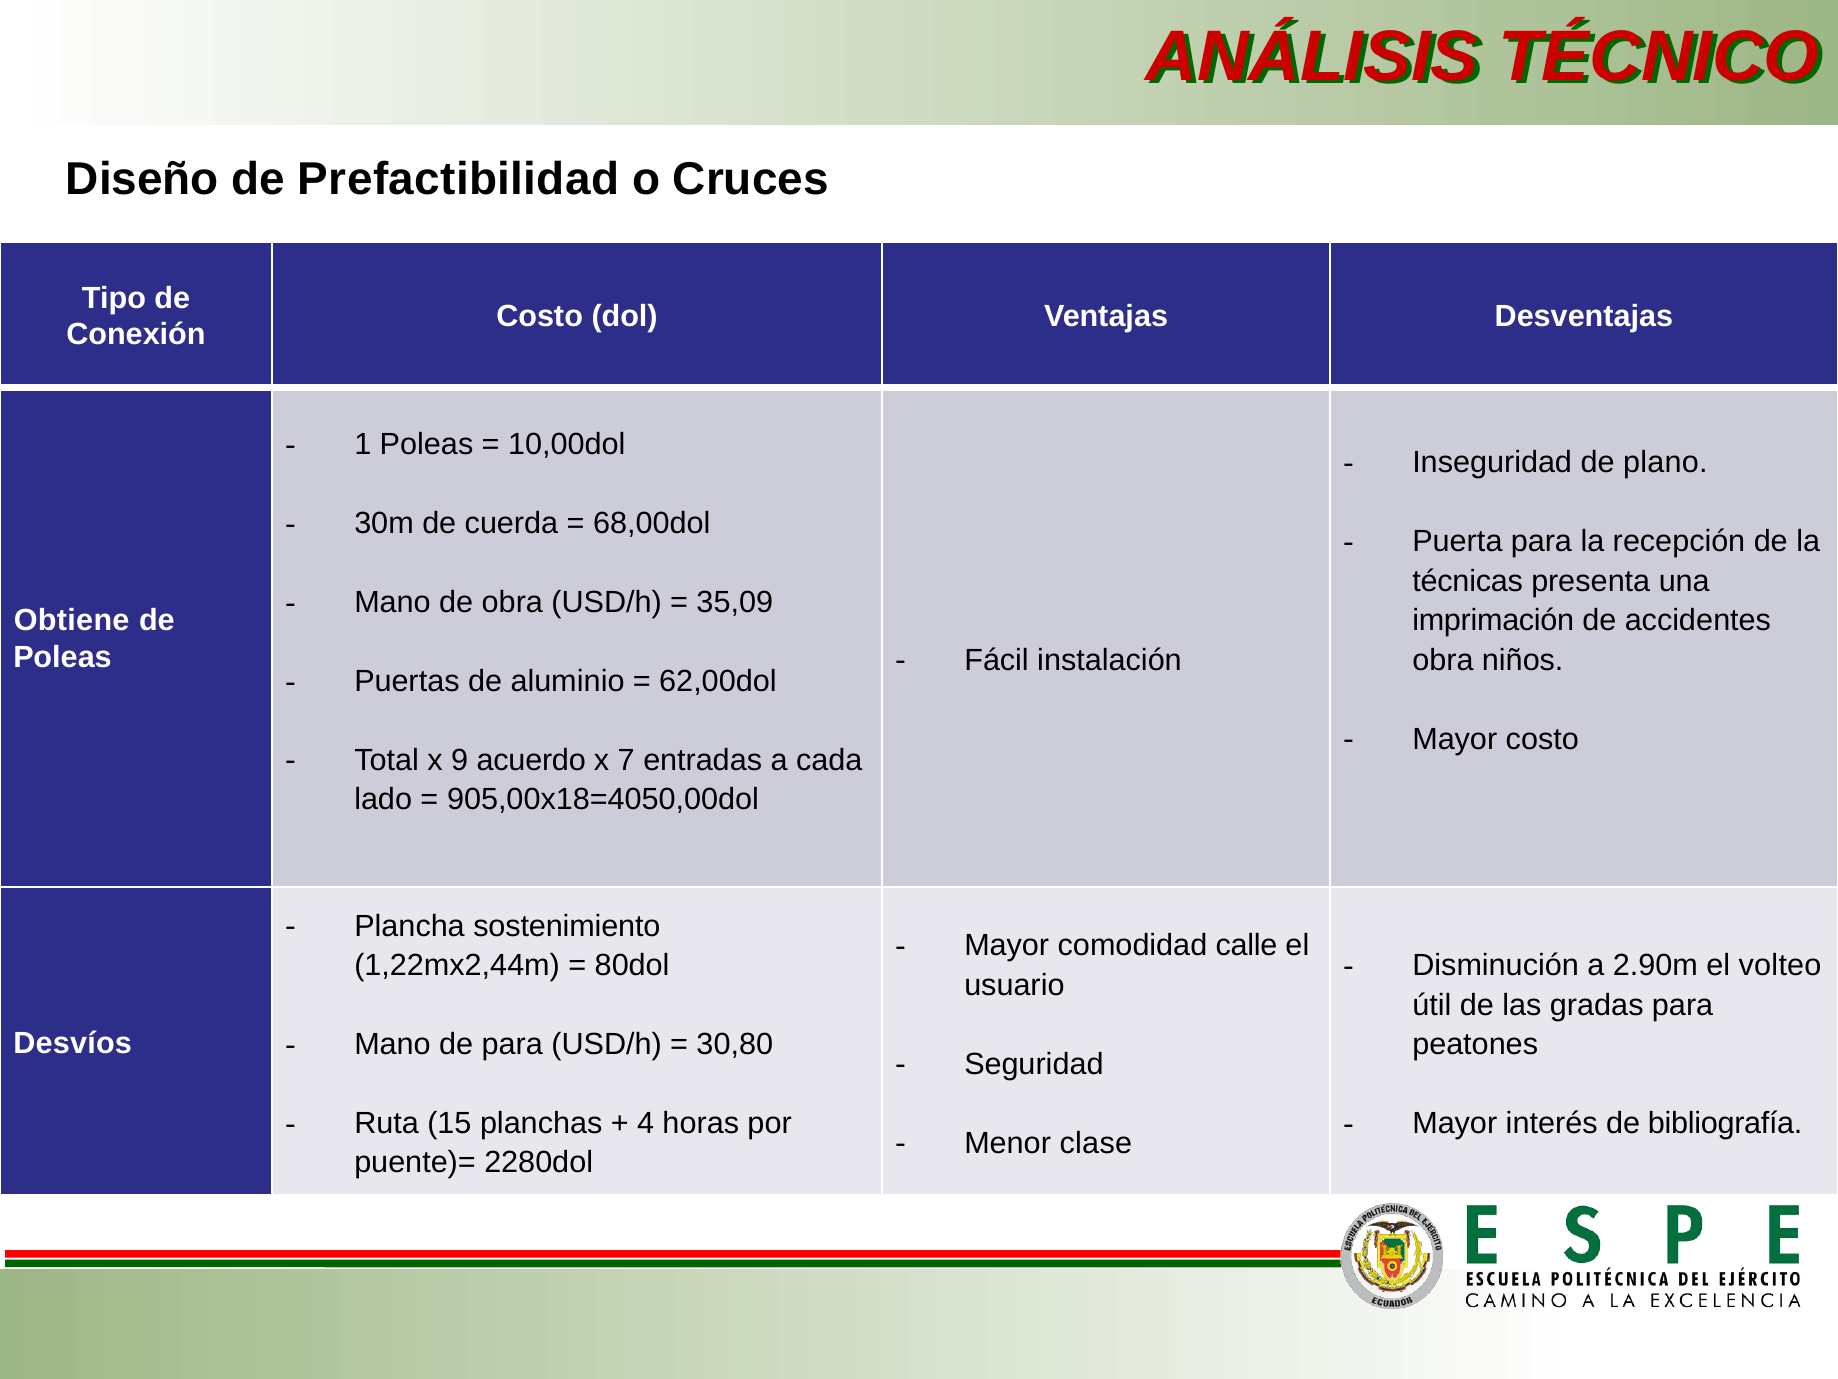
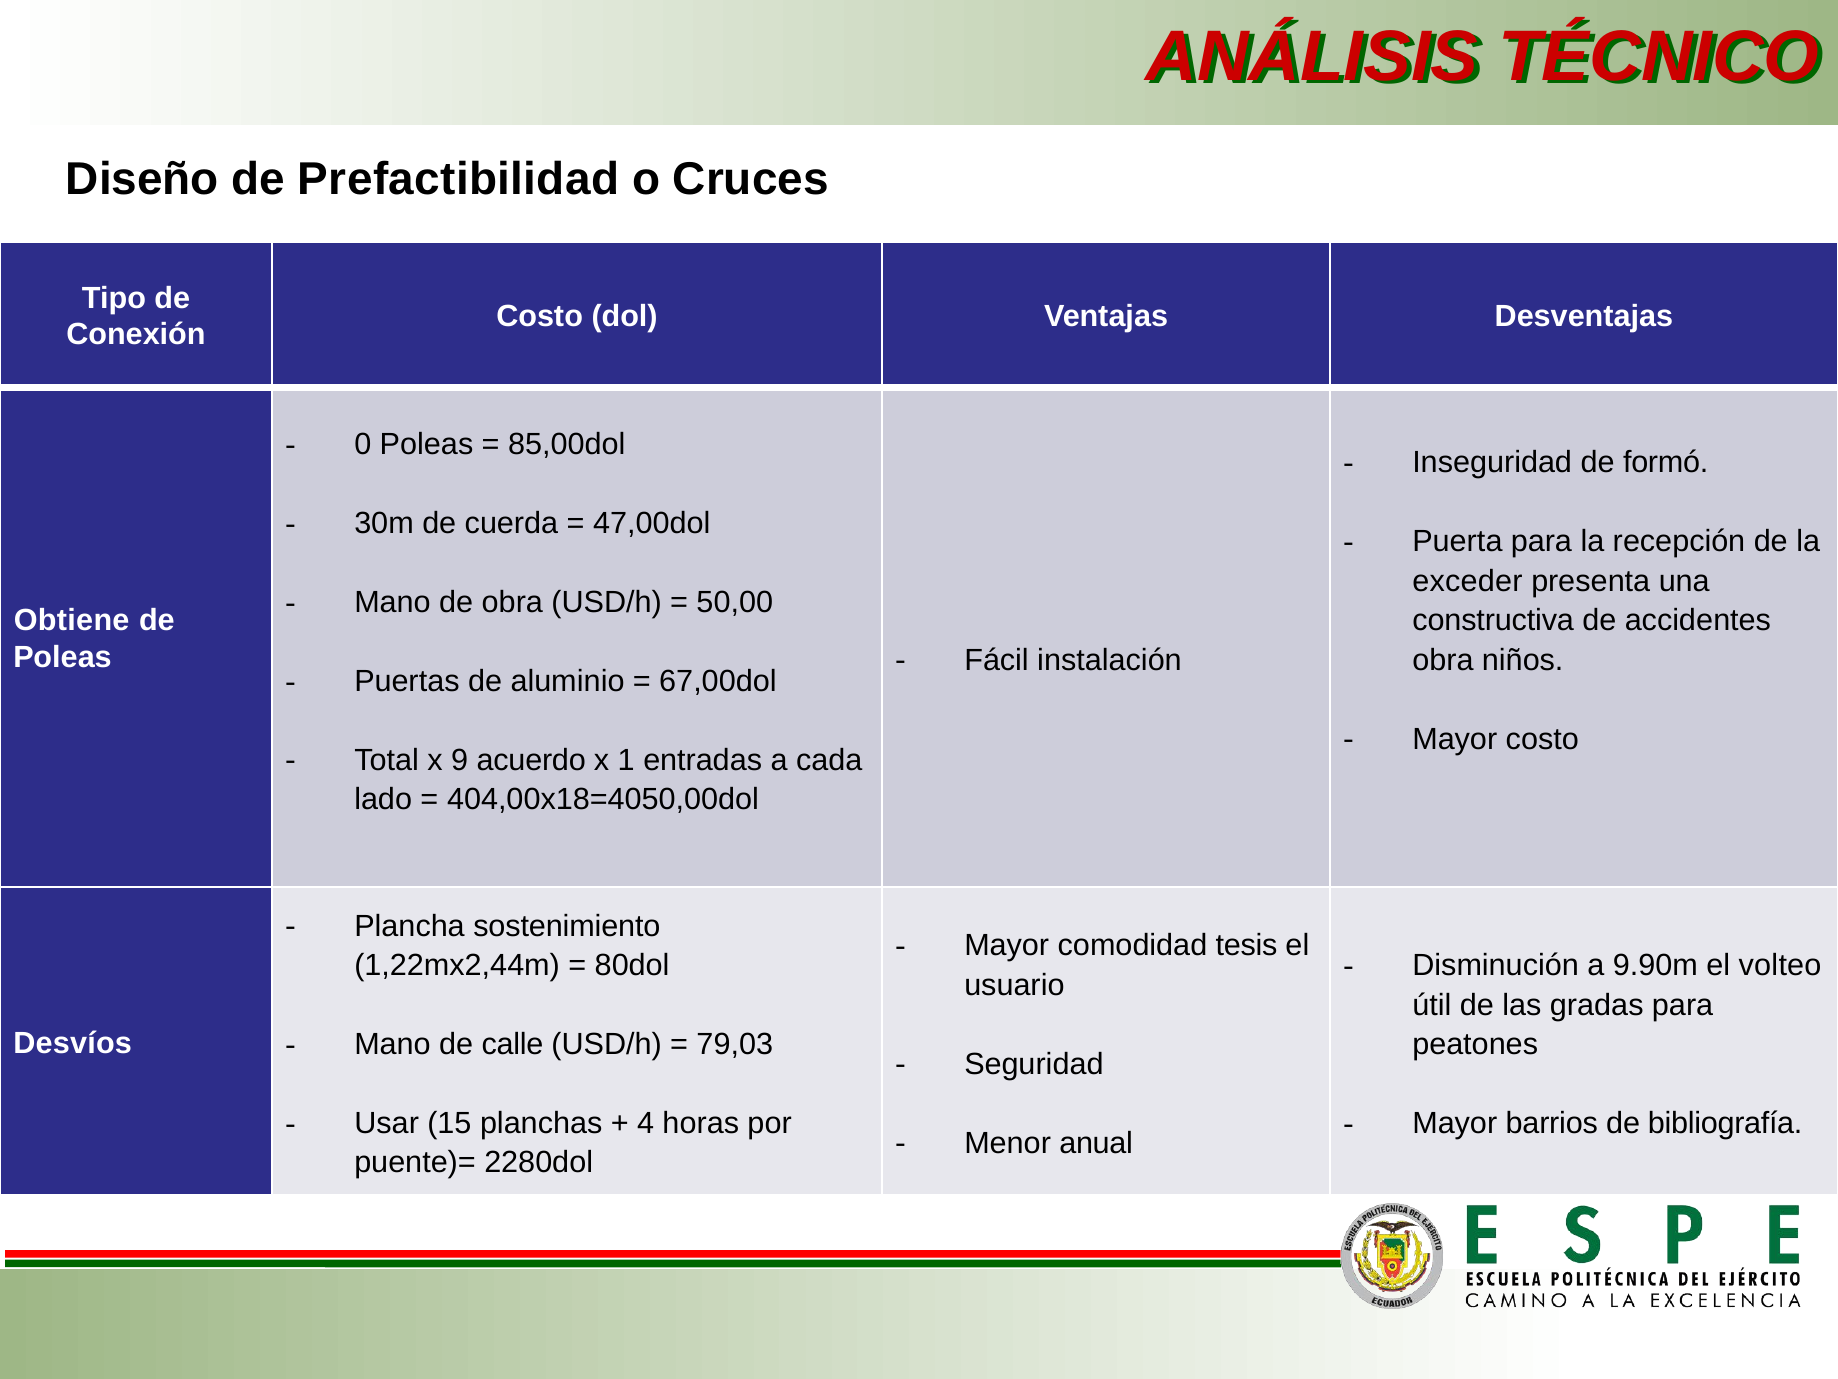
1: 1 -> 0
10,00dol: 10,00dol -> 85,00dol
plano: plano -> formó
68,00dol: 68,00dol -> 47,00dol
técnicas: técnicas -> exceder
35,09: 35,09 -> 50,00
imprimación: imprimación -> constructiva
62,00dol: 62,00dol -> 67,00dol
7: 7 -> 1
905,00x18=4050,00dol: 905,00x18=4050,00dol -> 404,00x18=4050,00dol
calle: calle -> tesis
2.90m: 2.90m -> 9.90m
de para: para -> calle
30,80: 30,80 -> 79,03
Ruta: Ruta -> Usar
interés: interés -> barrios
clase: clase -> anual
